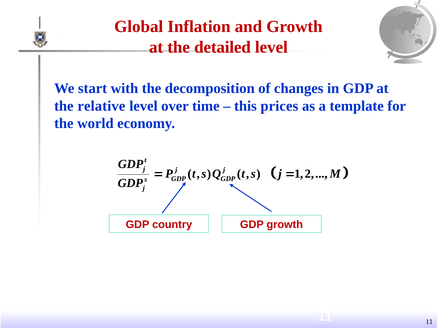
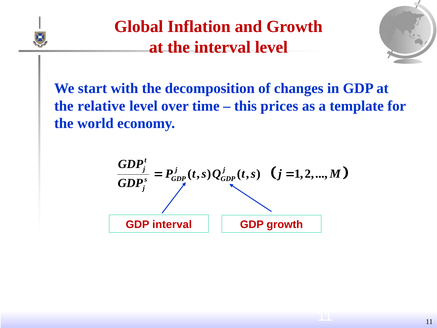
the detailed: detailed -> interval
GDP country: country -> interval
